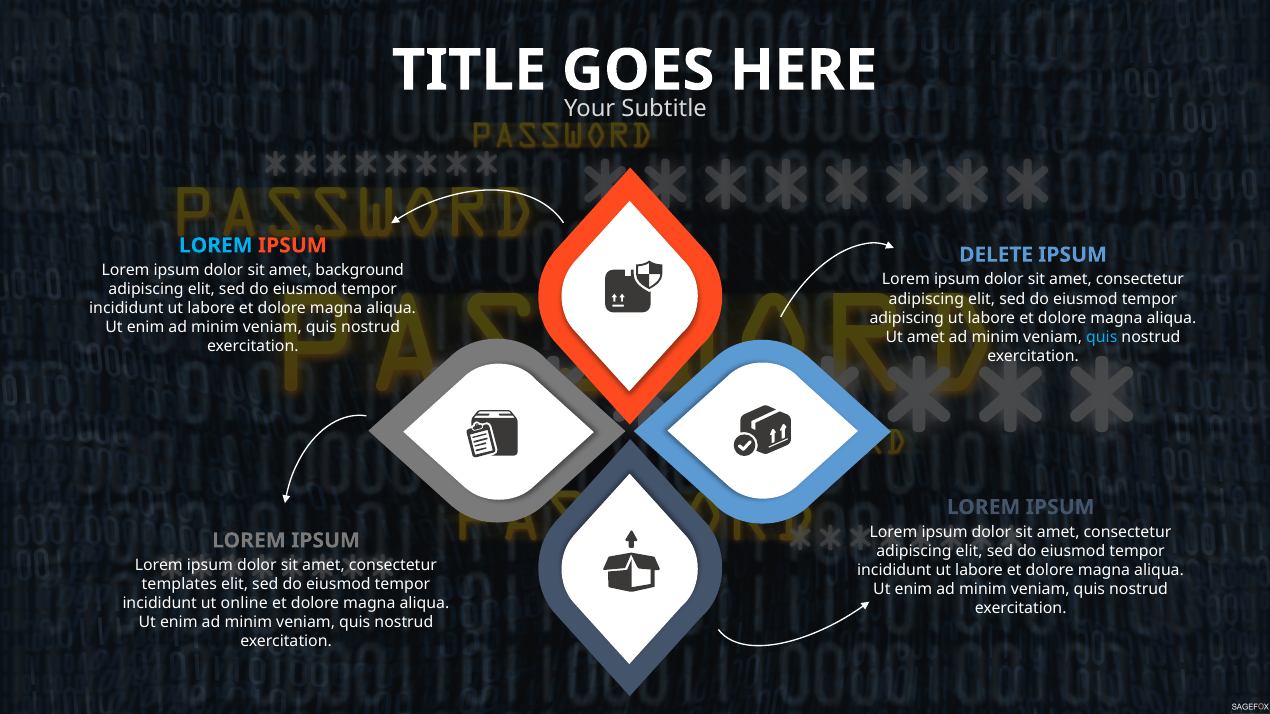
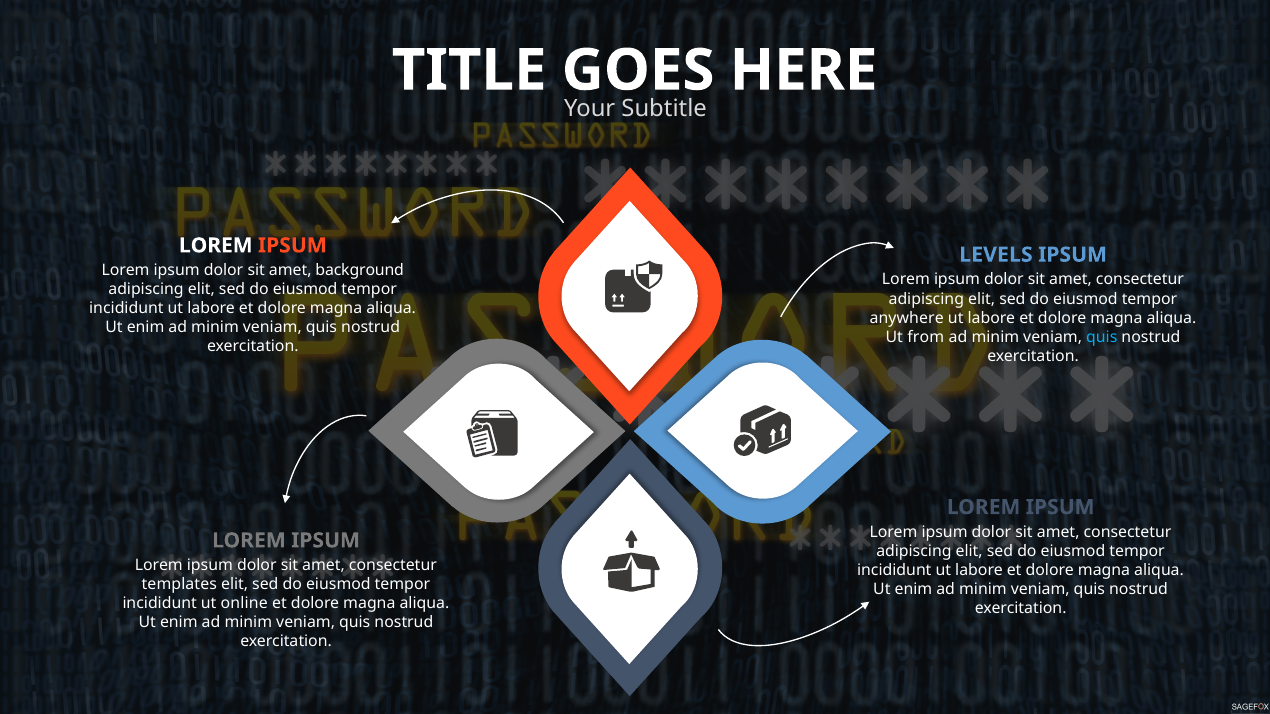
LOREM at (216, 246) colour: light blue -> white
DELETE: DELETE -> LEVELS
adipiscing at (907, 318): adipiscing -> anywhere
Ut amet: amet -> from
